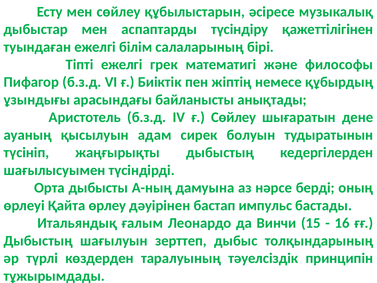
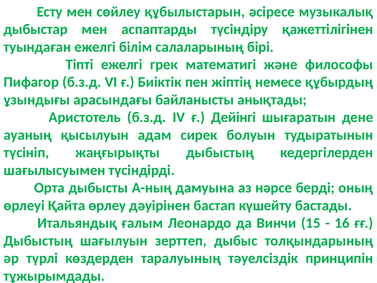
ғ Сөйлеу: Сөйлеу -> Дейінгі
импульс: импульс -> күшейту
